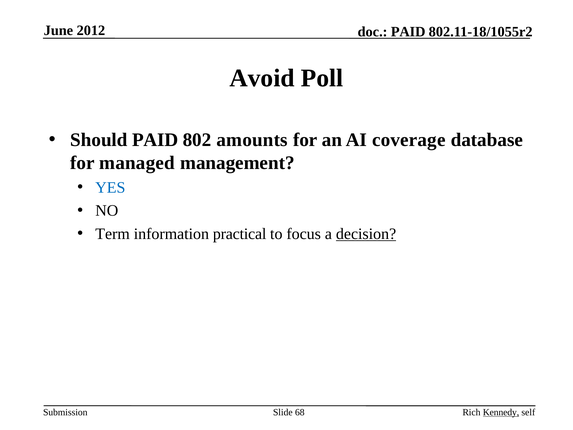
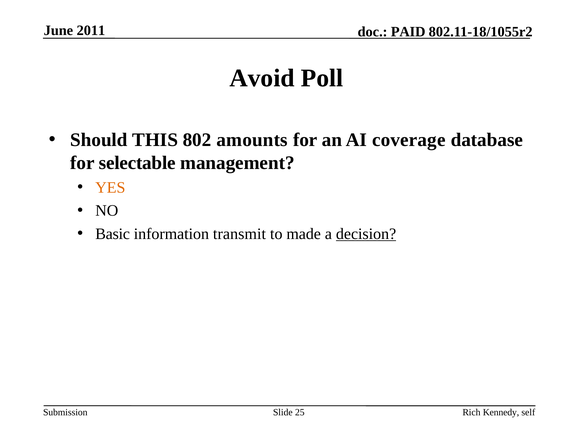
2012: 2012 -> 2011
Should PAID: PAID -> THIS
managed: managed -> selectable
YES colour: blue -> orange
Term: Term -> Basic
practical: practical -> transmit
focus: focus -> made
68: 68 -> 25
Kennedy underline: present -> none
